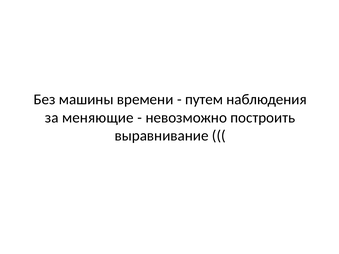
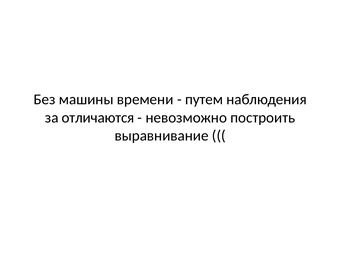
меняющие: меняющие -> отличаются
